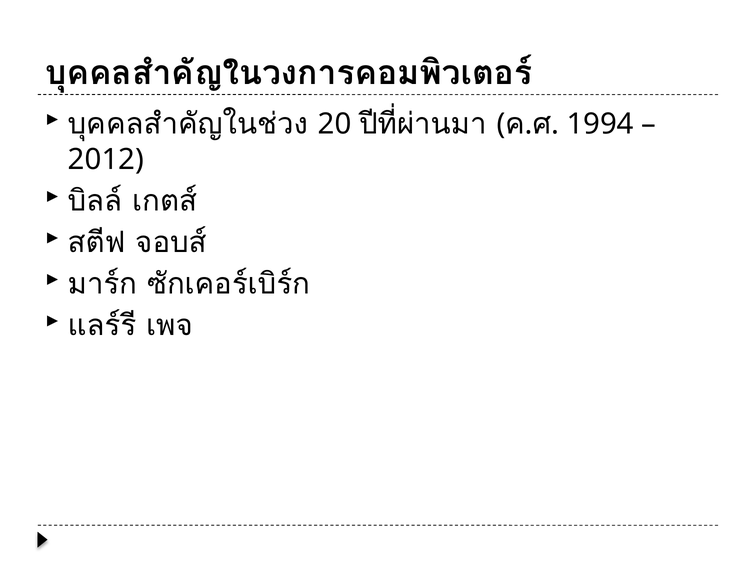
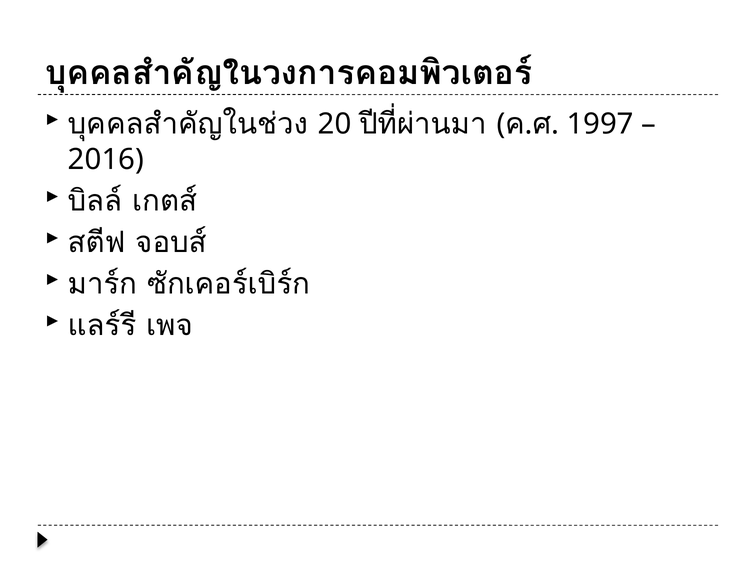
1994: 1994 -> 1997
2012: 2012 -> 2016
